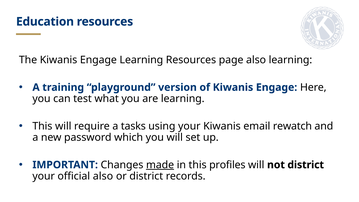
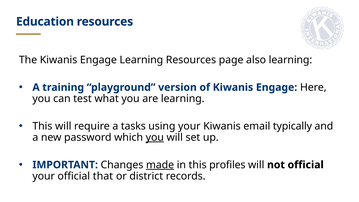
rewatch: rewatch -> typically
you at (155, 137) underline: none -> present
not district: district -> official
official also: also -> that
